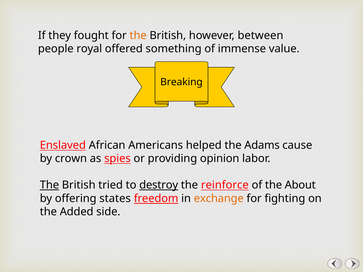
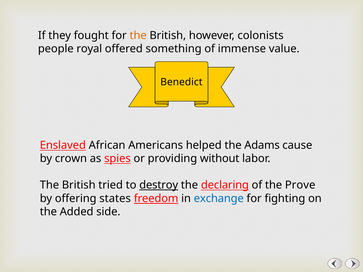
between: between -> colonists
Breaking: Breaking -> Benedict
opinion: opinion -> without
The at (49, 185) underline: present -> none
reinforce: reinforce -> declaring
About: About -> Prove
exchange colour: orange -> blue
